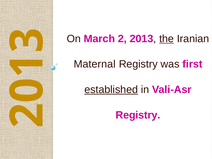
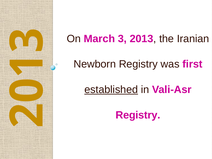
2: 2 -> 3
the underline: present -> none
Maternal: Maternal -> Newborn
